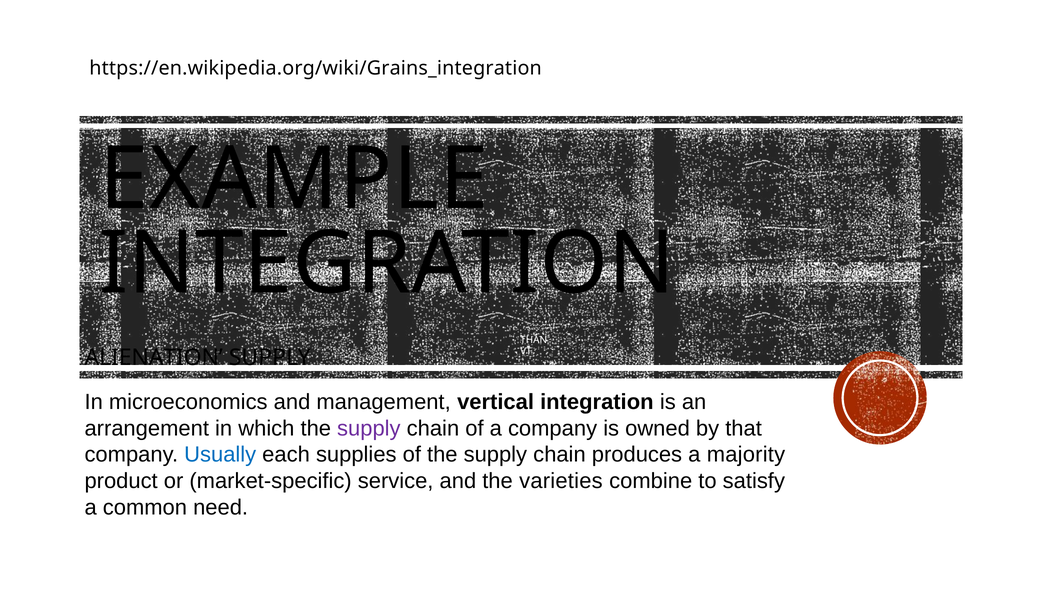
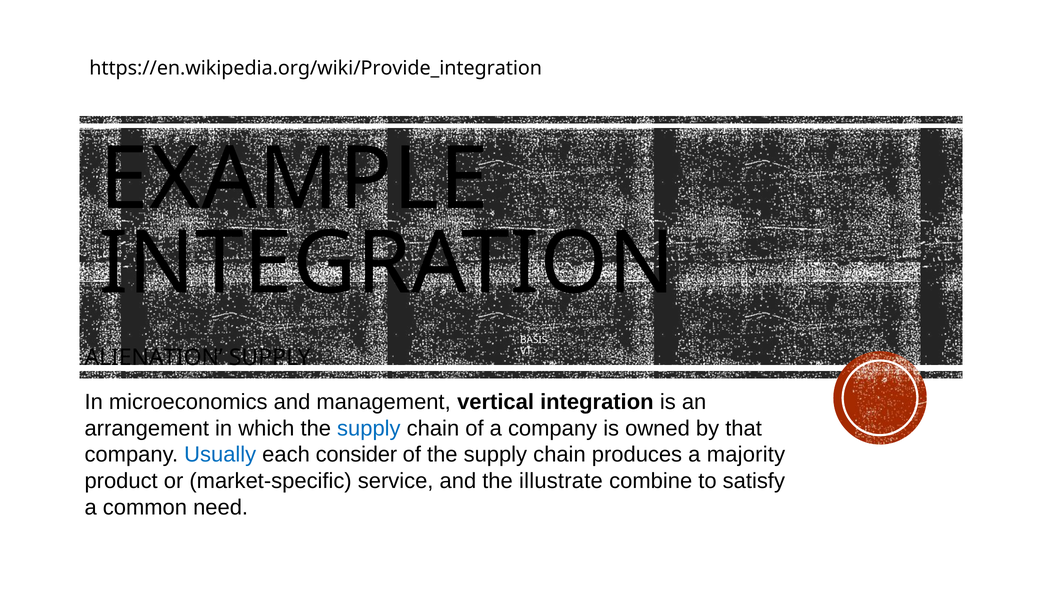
https://en.wikipedia.org/wiki/Grains_integration: https://en.wikipedia.org/wiki/Grains_integration -> https://en.wikipedia.org/wiki/Provide_integration
THAN: THAN -> BASIS
supply at (369, 429) colour: purple -> blue
supplies: supplies -> consider
varieties: varieties -> illustrate
